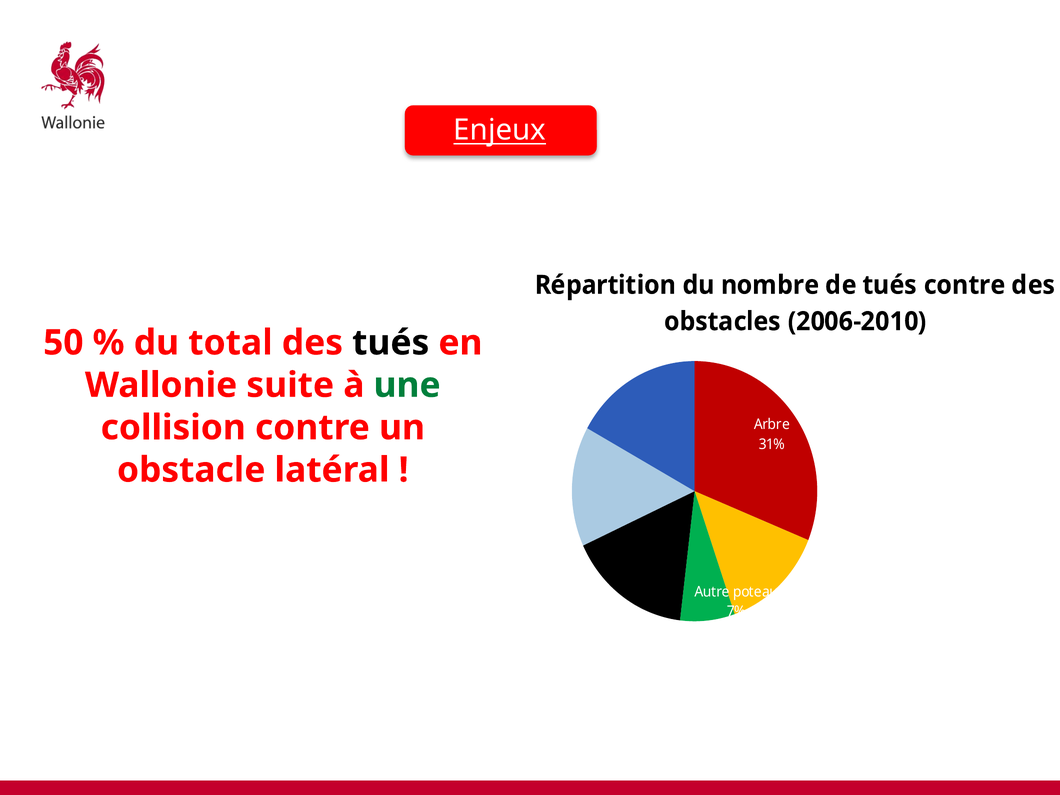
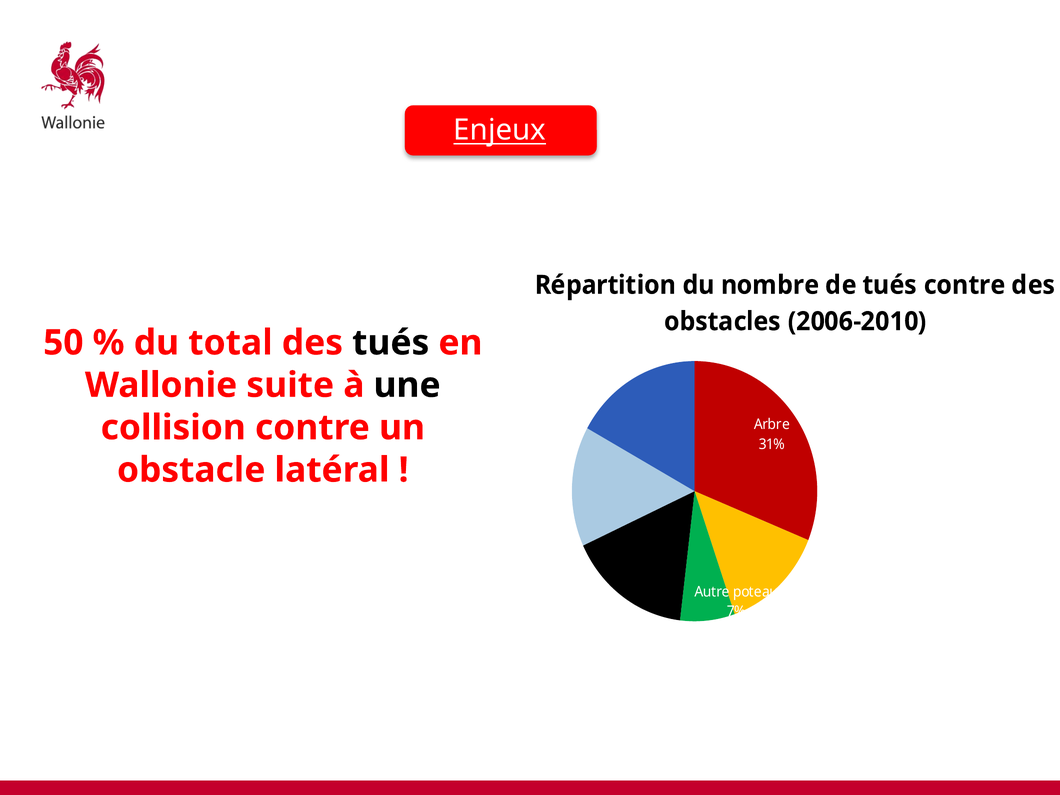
une colour: green -> black
